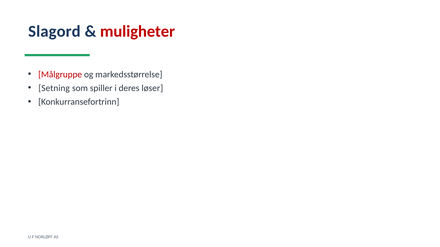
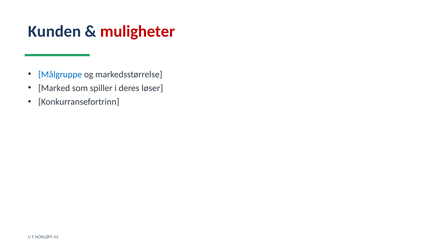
Slagord: Slagord -> Kunden
Målgruppe colour: red -> blue
Setning: Setning -> Marked
